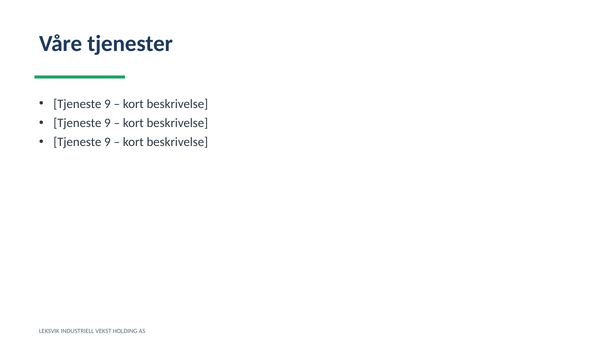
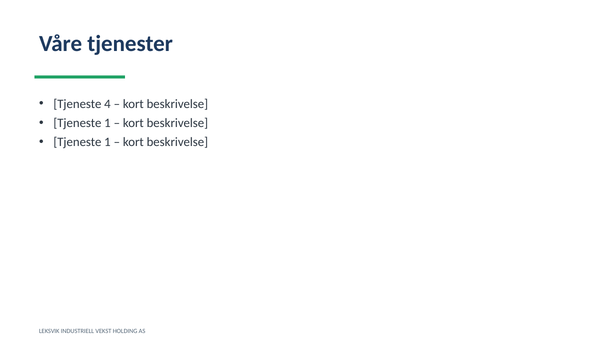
9 at (107, 104): 9 -> 4
9 at (107, 123): 9 -> 1
9 at (107, 142): 9 -> 1
